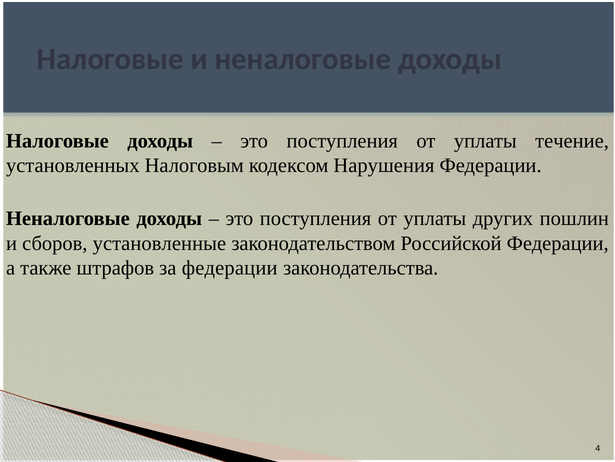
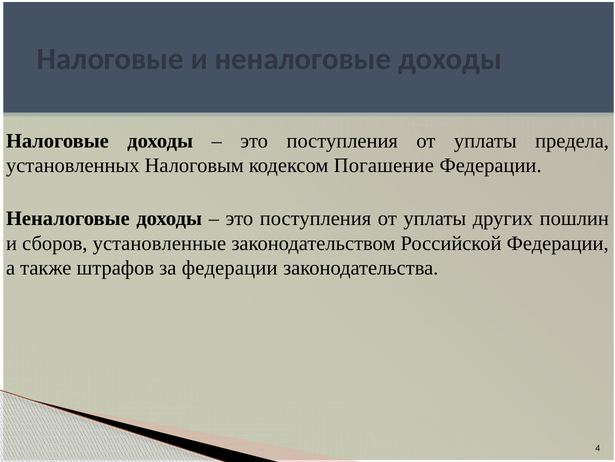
течение: течение -> предела
Нарушения: Нарушения -> Погашение
